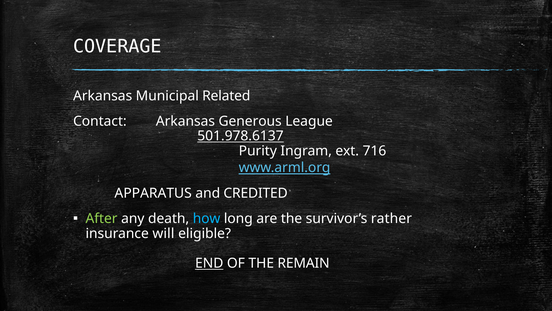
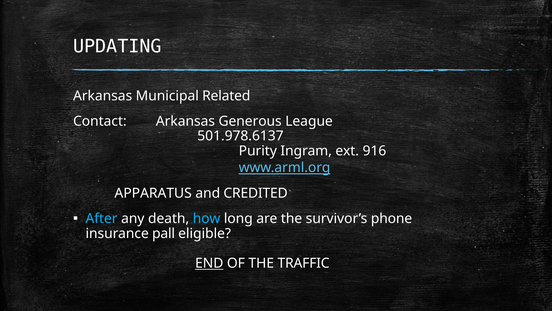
COVERAGE: COVERAGE -> UPDATING
501.978.6137 underline: present -> none
716: 716 -> 916
After colour: light green -> light blue
rather: rather -> phone
will: will -> pall
REMAIN: REMAIN -> TRAFFIC
